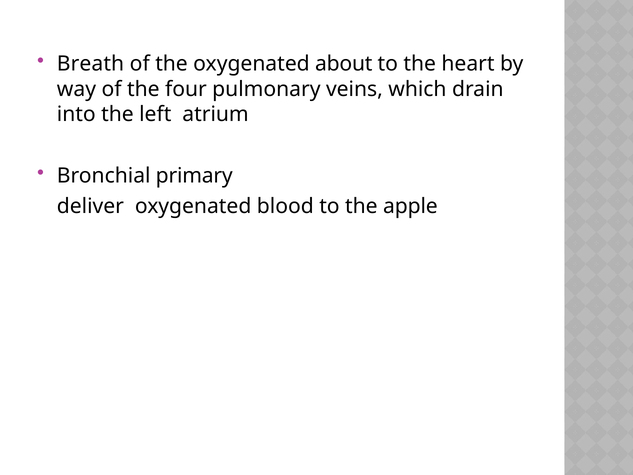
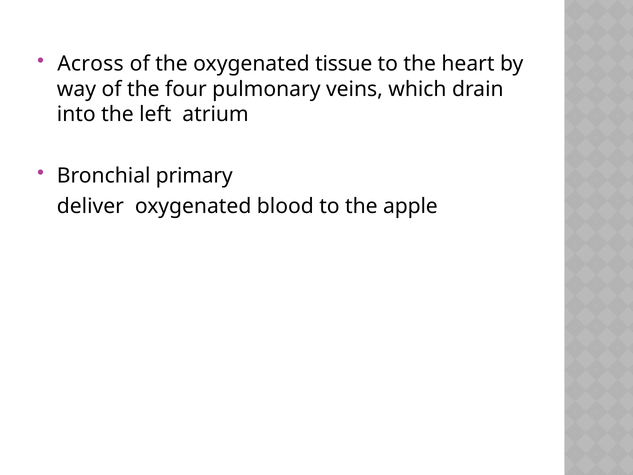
Breath: Breath -> Across
about: about -> tissue
